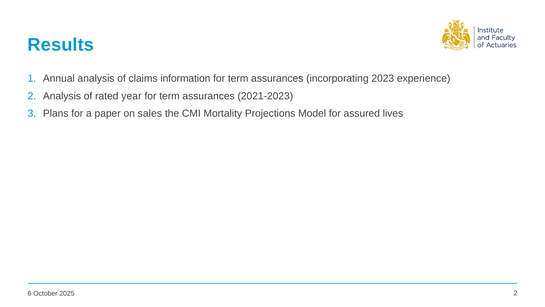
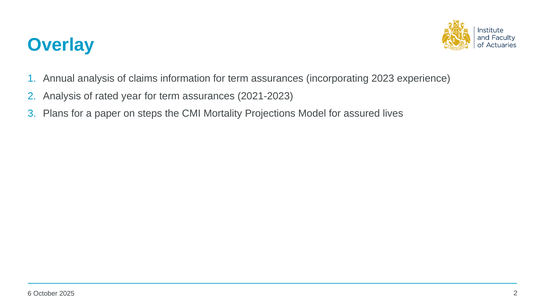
Results: Results -> Overlay
sales: sales -> steps
